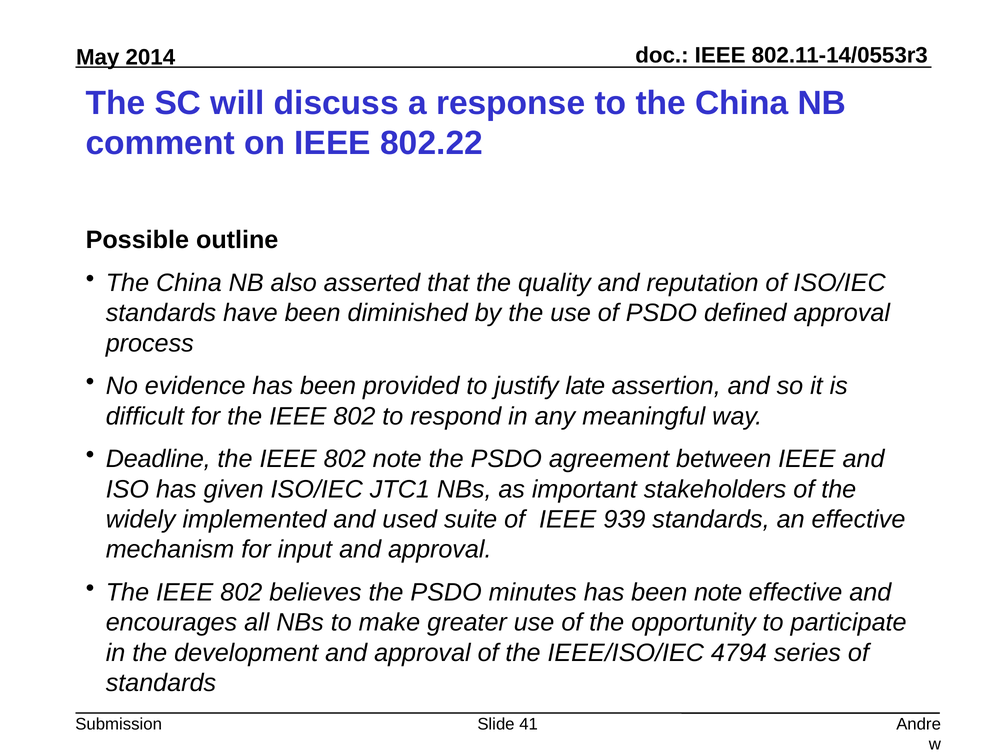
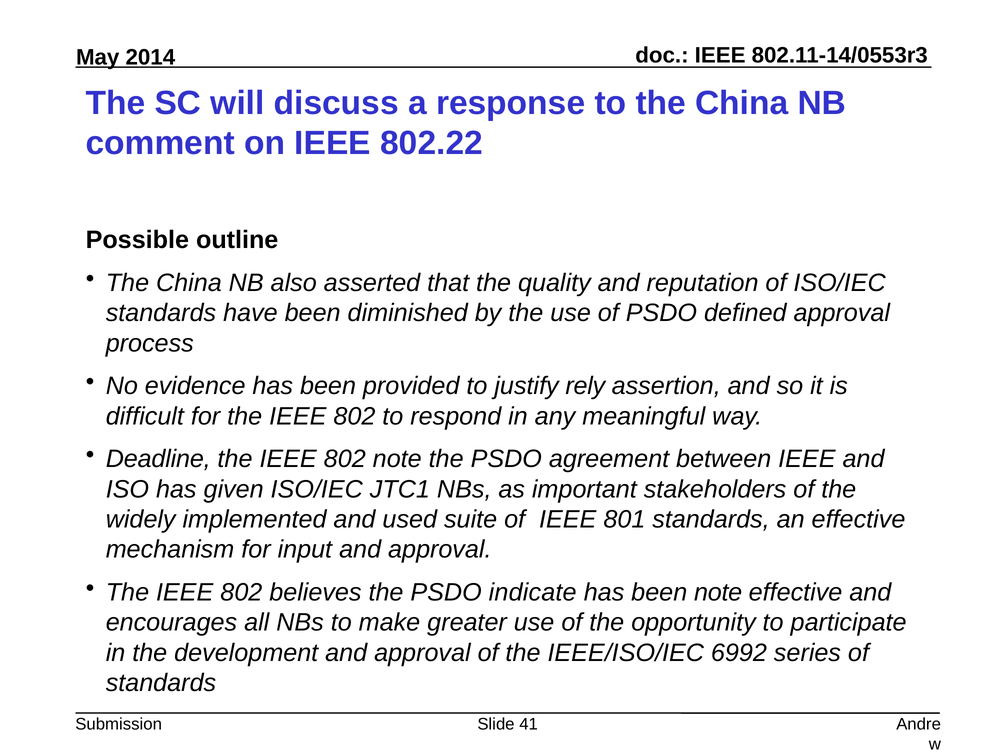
late: late -> rely
939: 939 -> 801
minutes: minutes -> indicate
4794: 4794 -> 6992
